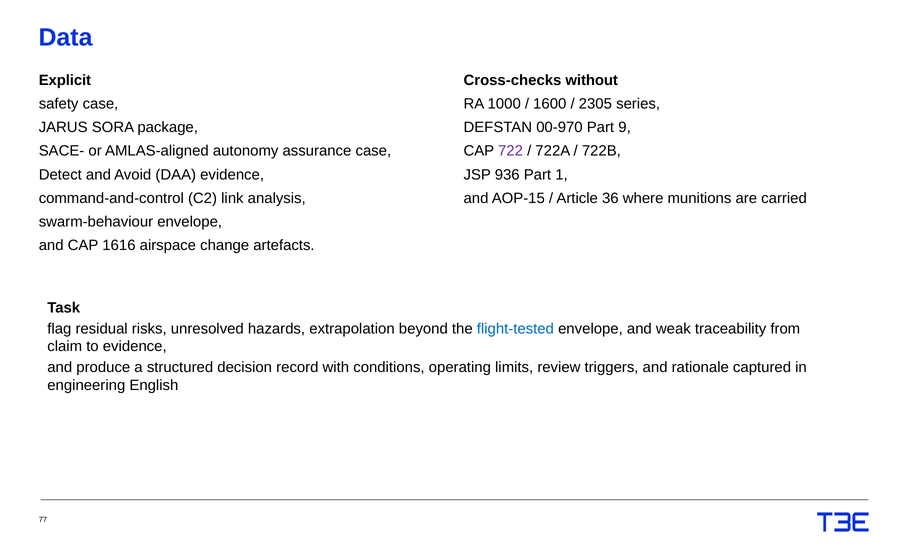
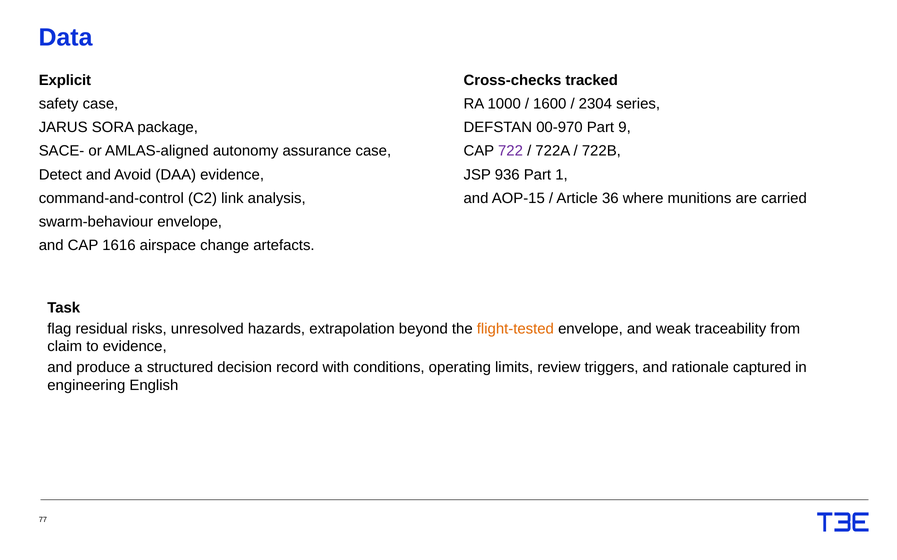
without: without -> tracked
2305: 2305 -> 2304
flight-tested colour: blue -> orange
